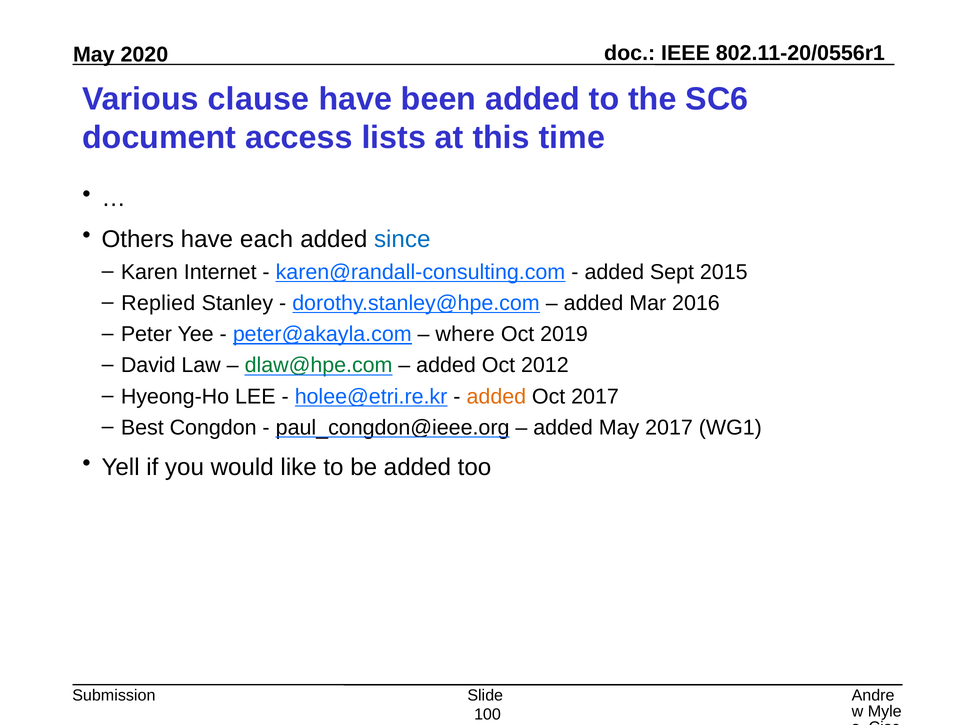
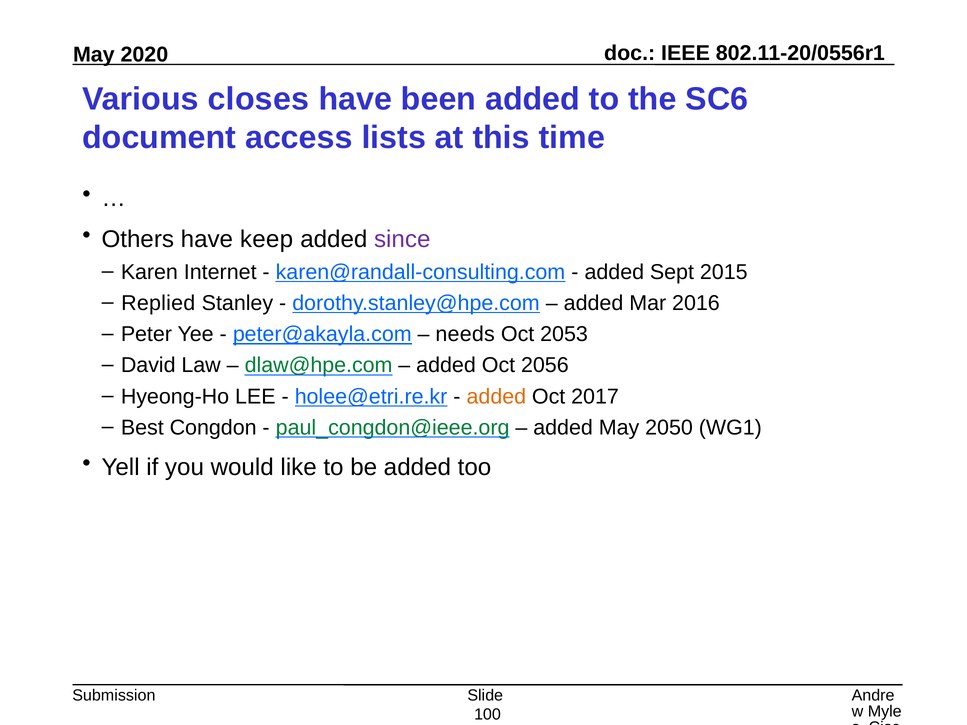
clause: clause -> closes
each: each -> keep
since colour: blue -> purple
where: where -> needs
2019: 2019 -> 2053
2012: 2012 -> 2056
paul_congdon@ieee.org colour: black -> green
May 2017: 2017 -> 2050
